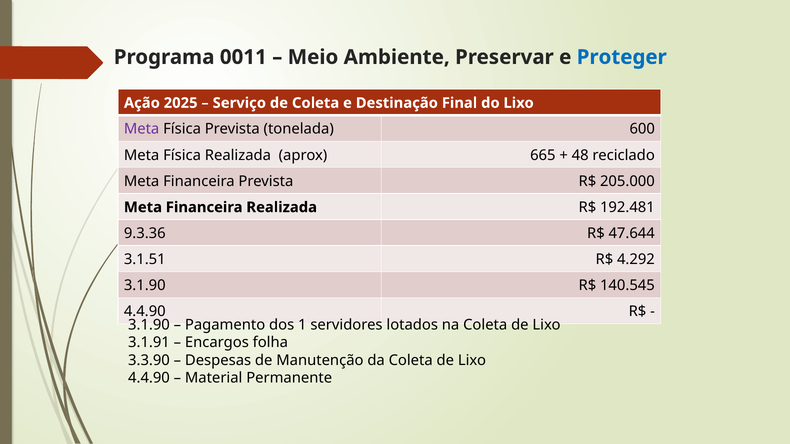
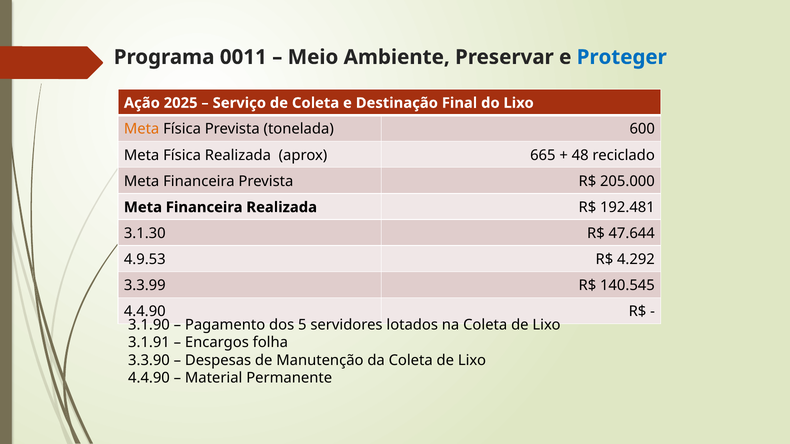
Meta at (142, 129) colour: purple -> orange
9.3.36: 9.3.36 -> 3.1.30
3.1.51: 3.1.51 -> 4.9.53
3.1.90 at (145, 286): 3.1.90 -> 3.3.99
1: 1 -> 5
